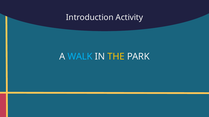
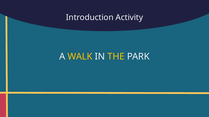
WALK colour: light blue -> yellow
